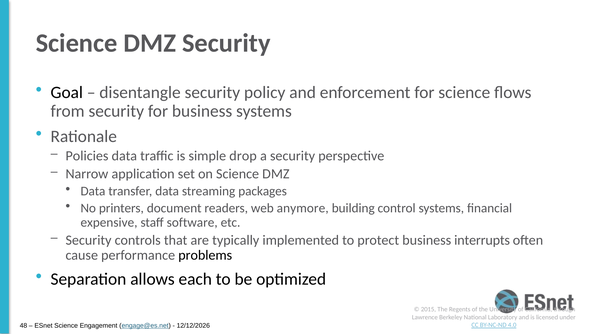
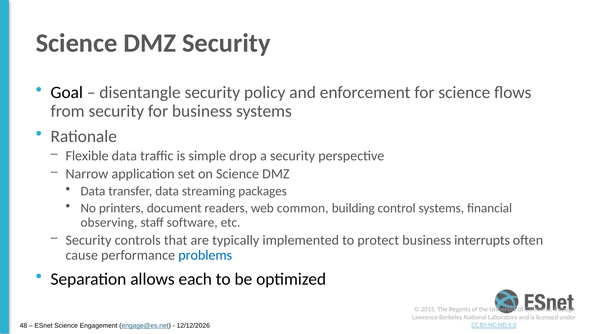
Policies: Policies -> Flexible
anymore: anymore -> common
expensive: expensive -> observing
problems colour: black -> blue
